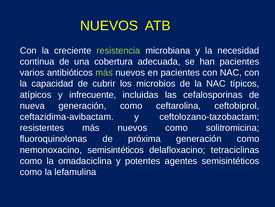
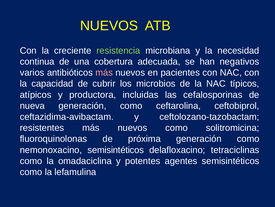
han pacientes: pacientes -> negativos
más at (104, 72) colour: light green -> pink
infrecuente: infrecuente -> productora
